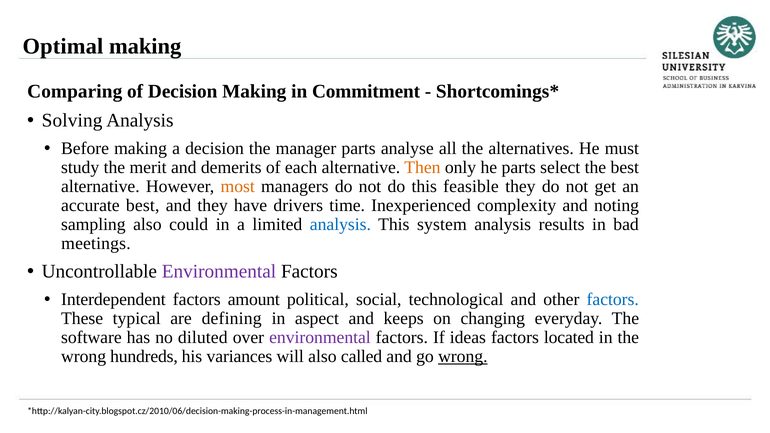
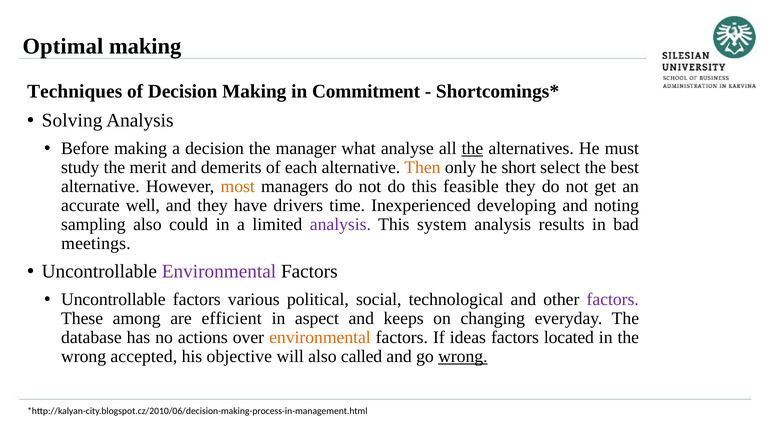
Comparing: Comparing -> Techniques
manager parts: parts -> what
the at (472, 148) underline: none -> present
he parts: parts -> short
accurate best: best -> well
complexity: complexity -> developing
analysis at (340, 225) colour: blue -> purple
Interdependent at (113, 300): Interdependent -> Uncontrollable
amount: amount -> various
factors at (613, 300) colour: blue -> purple
typical: typical -> among
defining: defining -> efficient
software: software -> database
diluted: diluted -> actions
environmental at (320, 338) colour: purple -> orange
hundreds: hundreds -> accepted
variances: variances -> objective
